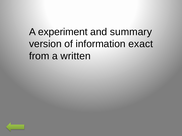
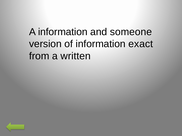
A experiment: experiment -> information
summary: summary -> someone
